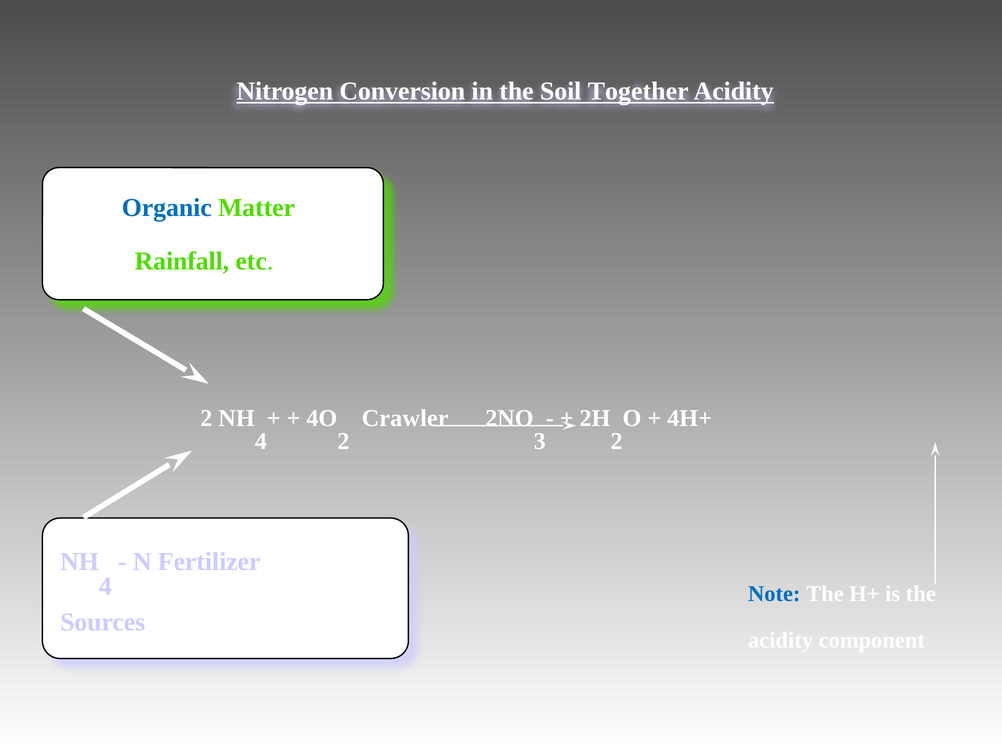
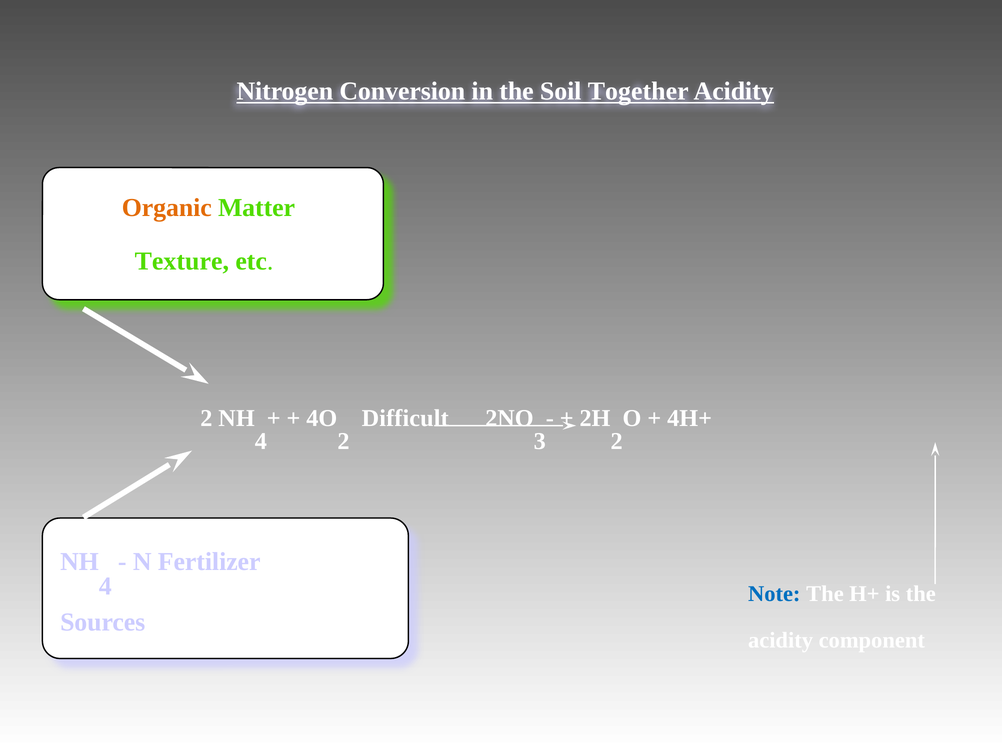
Organic colour: blue -> orange
Rainfall: Rainfall -> Texture
Crawler: Crawler -> Difficult
